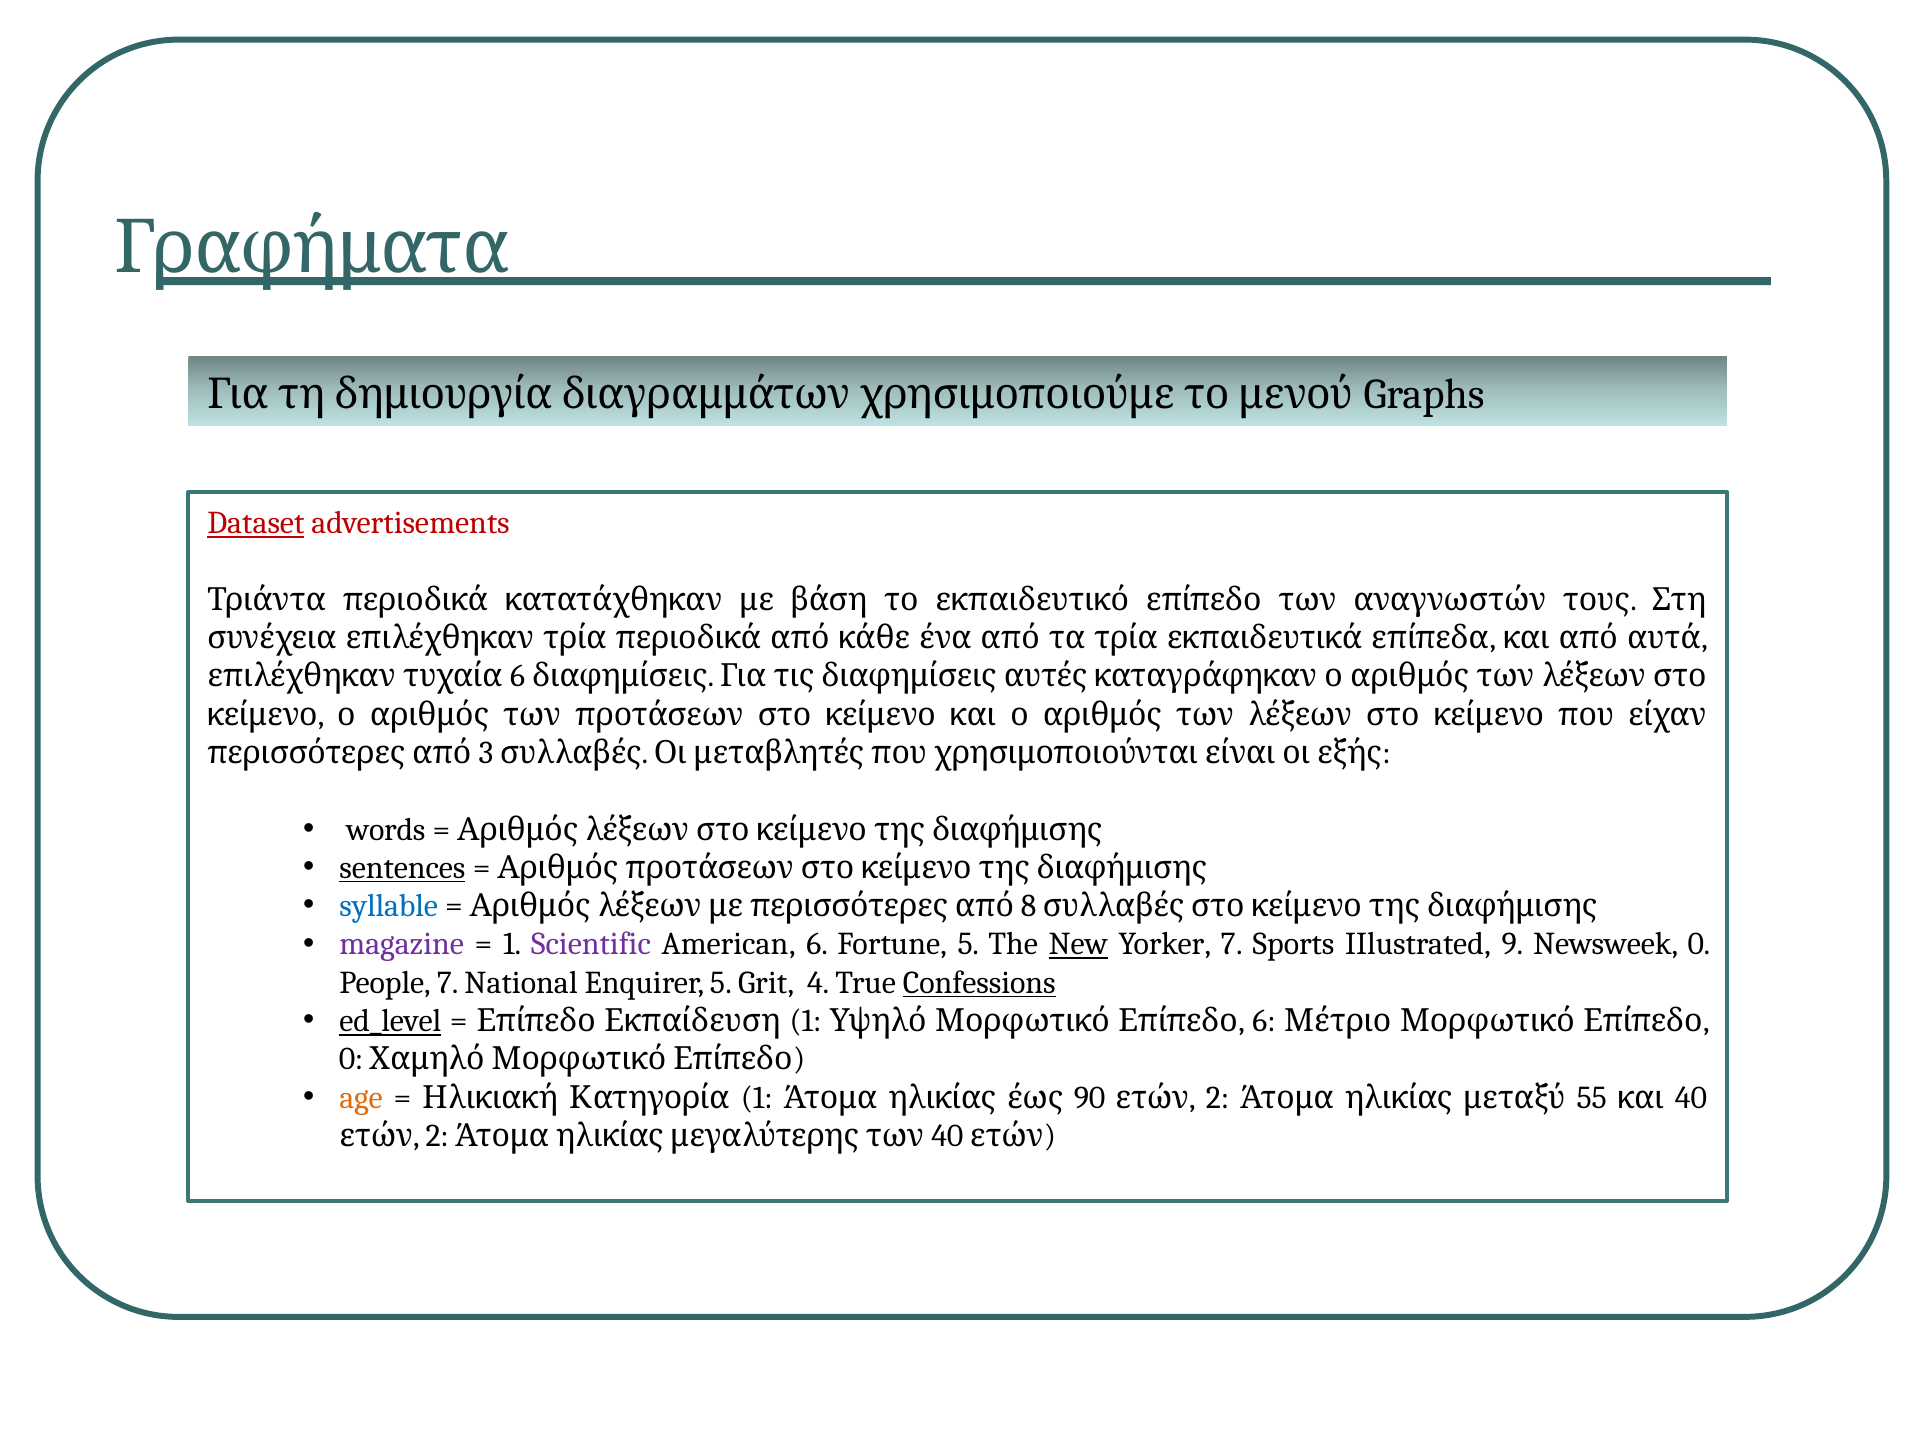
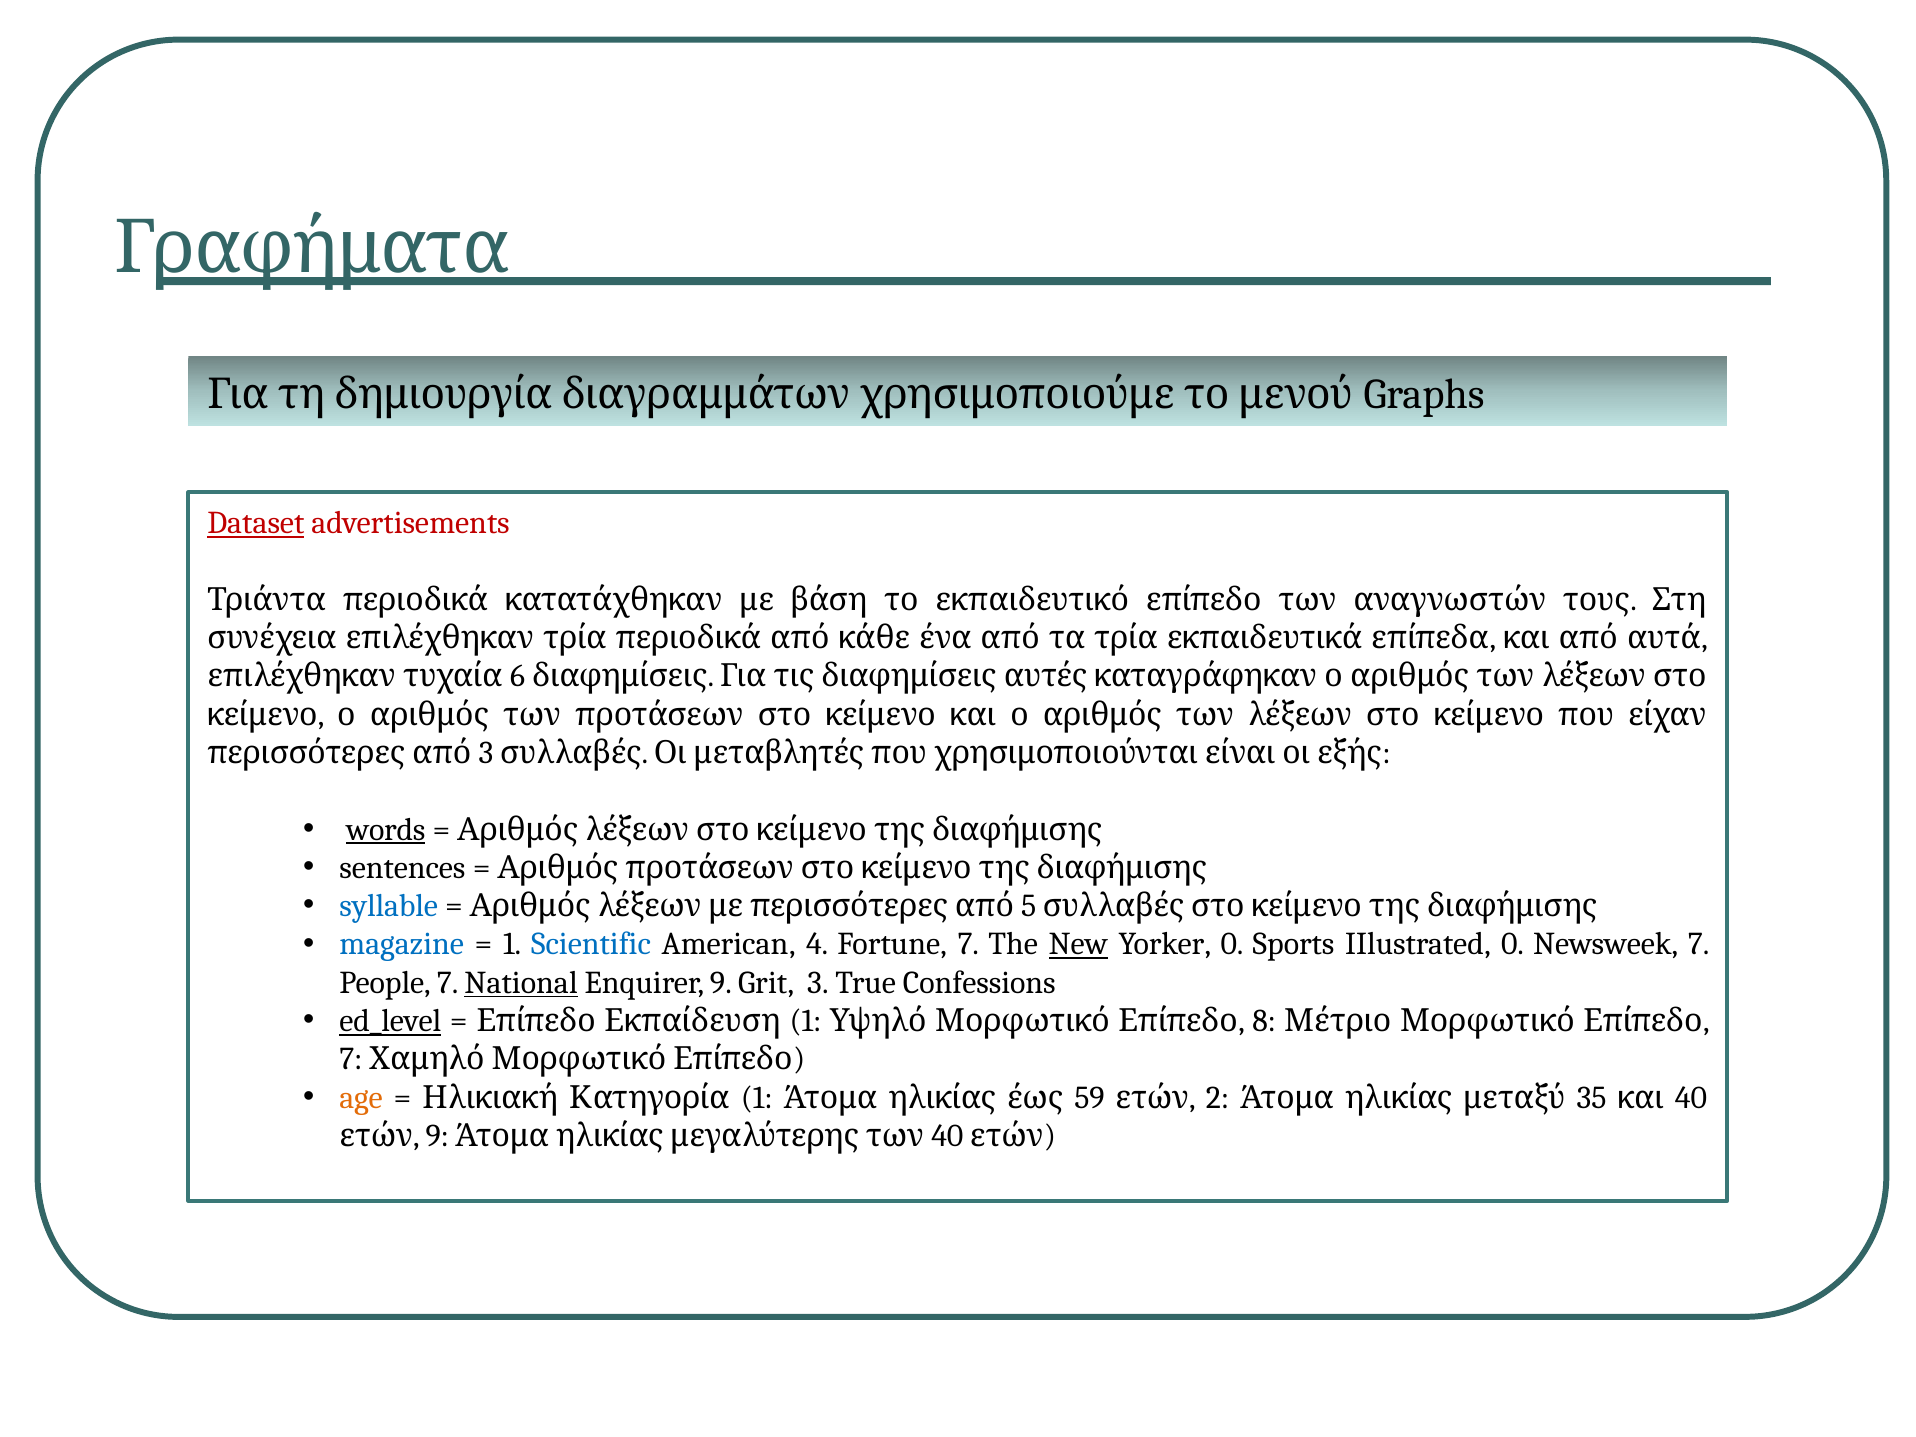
words underline: none -> present
sentences underline: present -> none
8: 8 -> 5
magazine colour: purple -> blue
Scientific colour: purple -> blue
American 6: 6 -> 4
Fortune 5: 5 -> 7
Yorker 7: 7 -> 0
IIlustrated 9: 9 -> 0
Newsweek 0: 0 -> 7
National underline: none -> present
Enquirer 5: 5 -> 9
Grit 4: 4 -> 3
Confessions underline: present -> none
Επίπεδο 6: 6 -> 8
0 at (351, 1059): 0 -> 7
90: 90 -> 59
55: 55 -> 35
2 at (437, 1136): 2 -> 9
